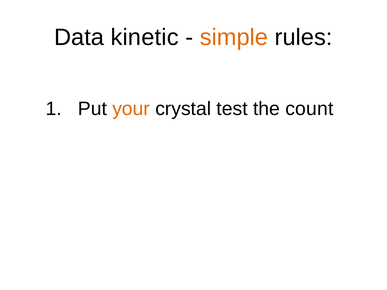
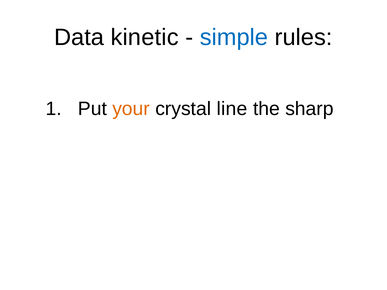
simple colour: orange -> blue
test: test -> line
count: count -> sharp
